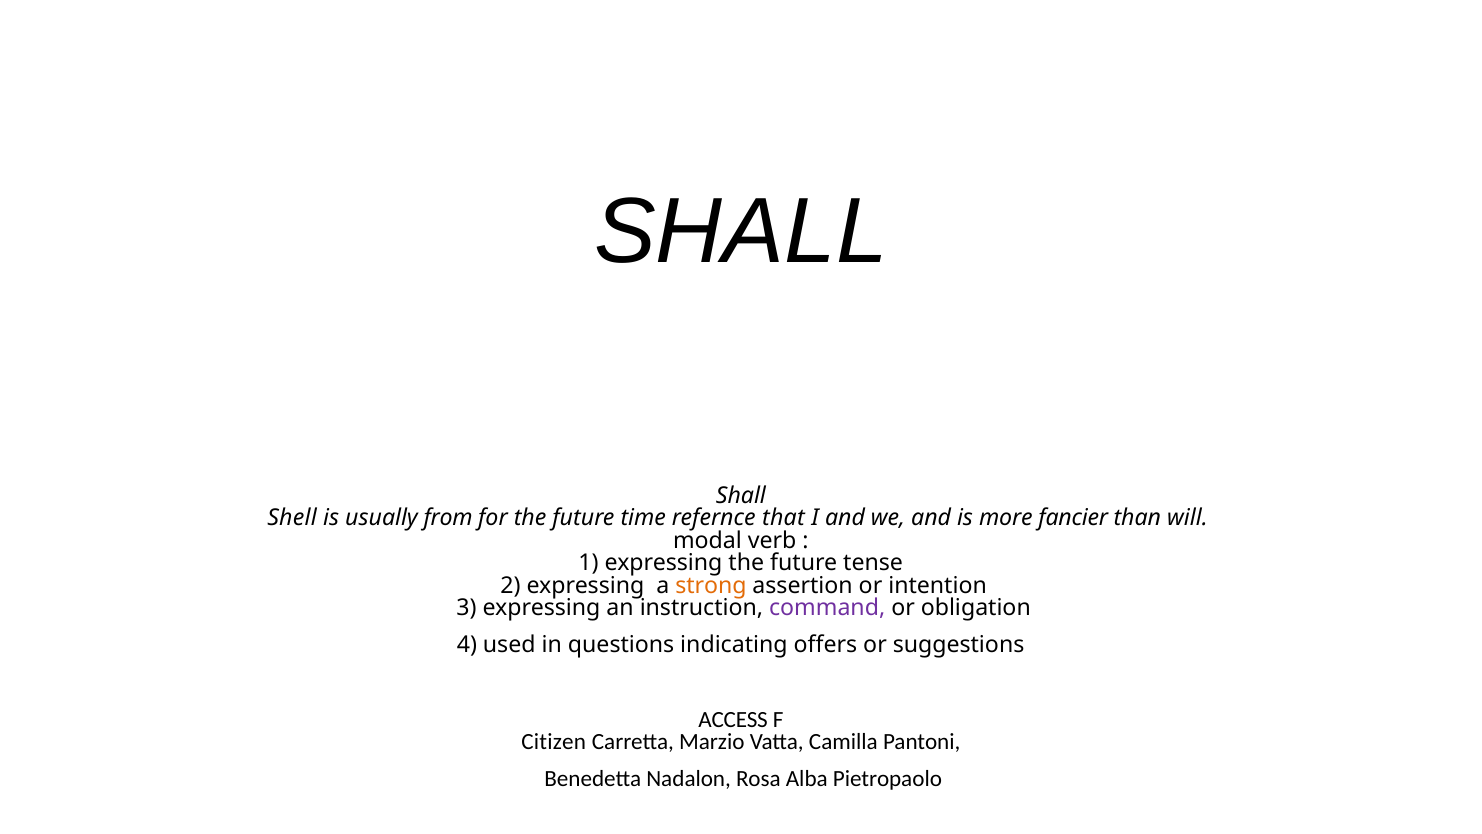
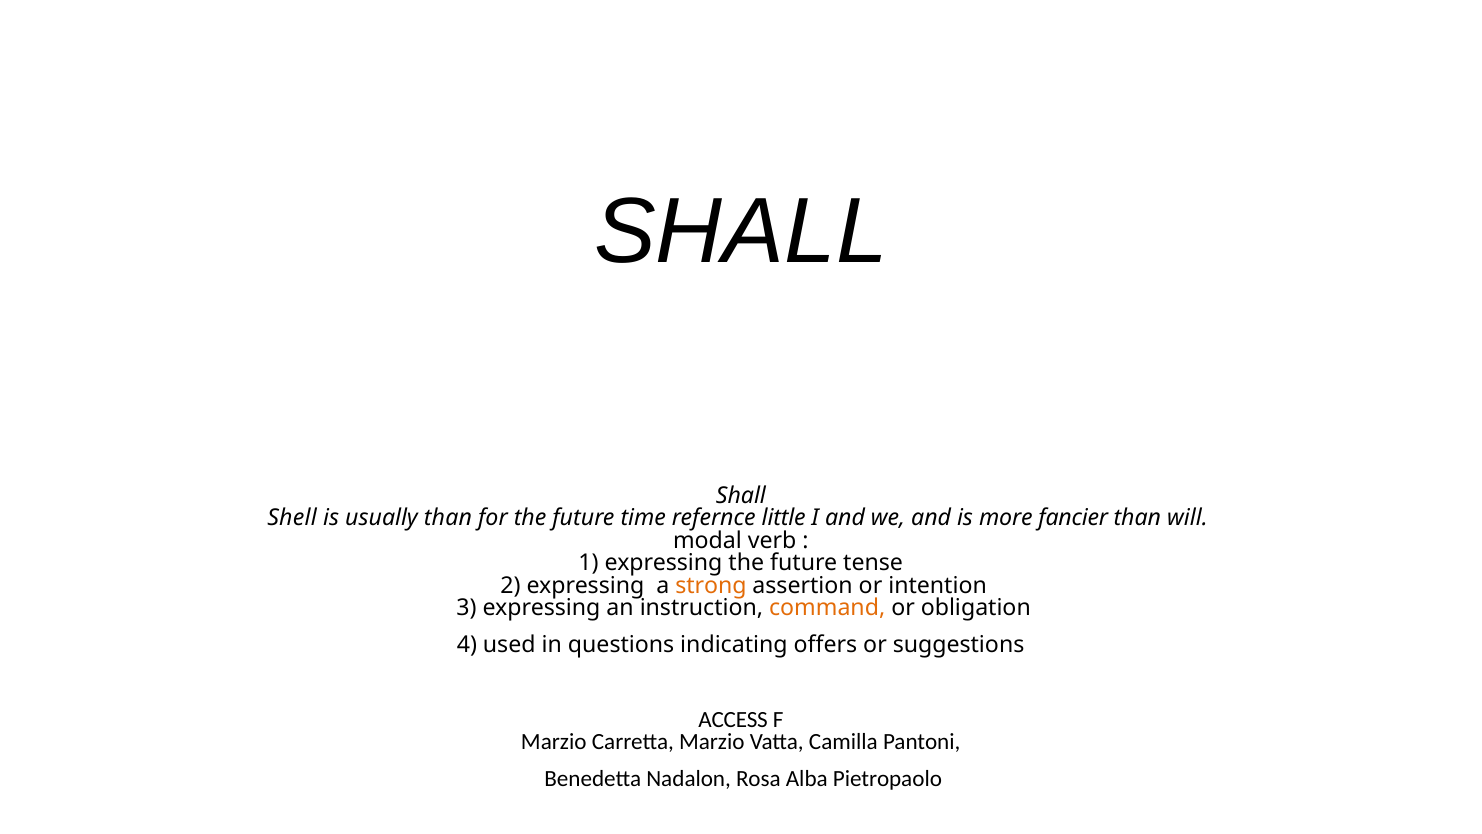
usually from: from -> than
that: that -> little
command colour: purple -> orange
Citizen at (554, 742): Citizen -> Marzio
